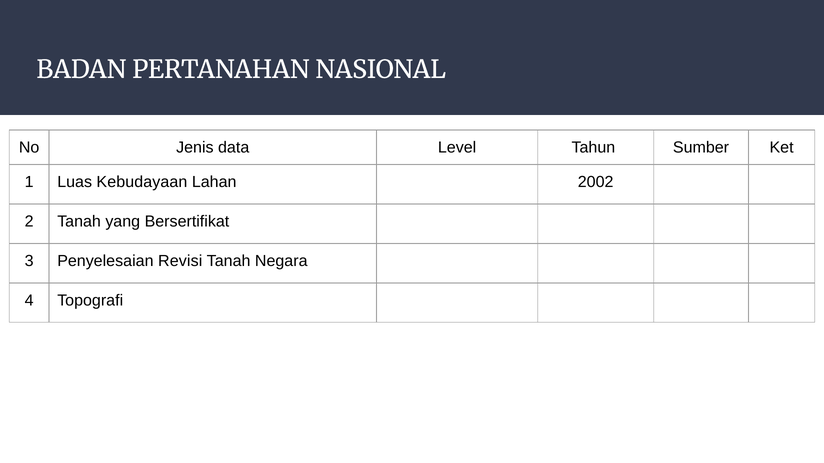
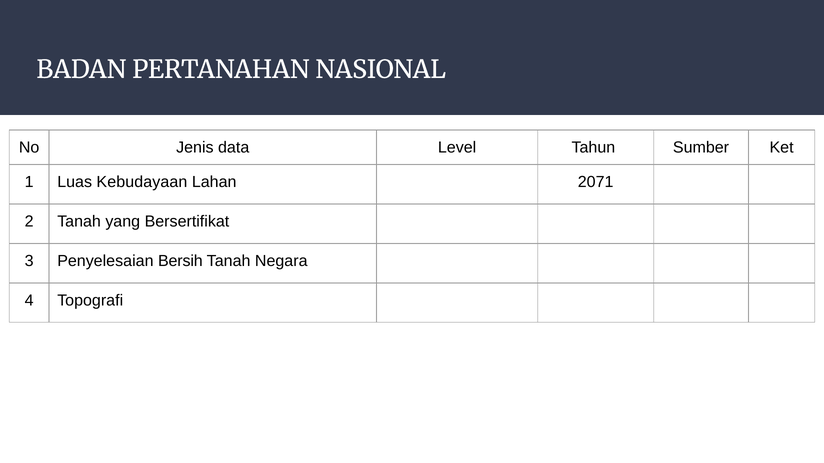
2002: 2002 -> 2071
Revisi: Revisi -> Bersih
